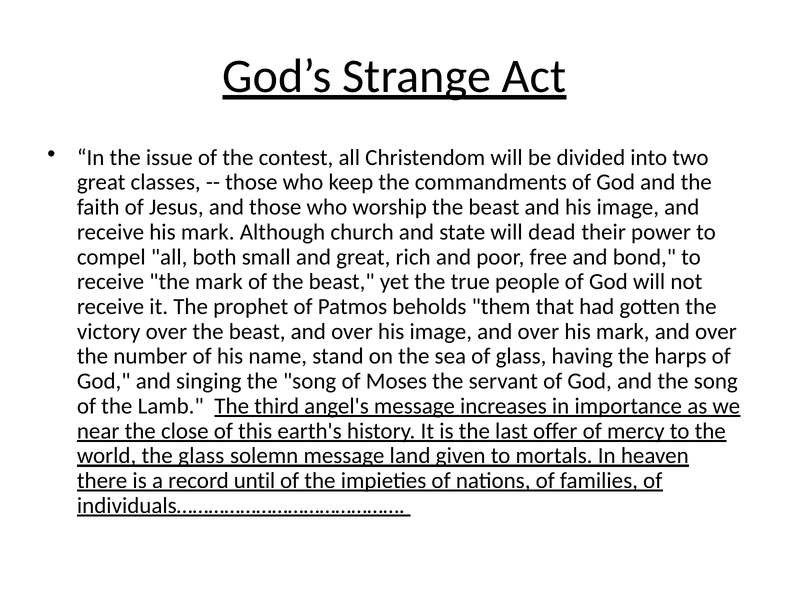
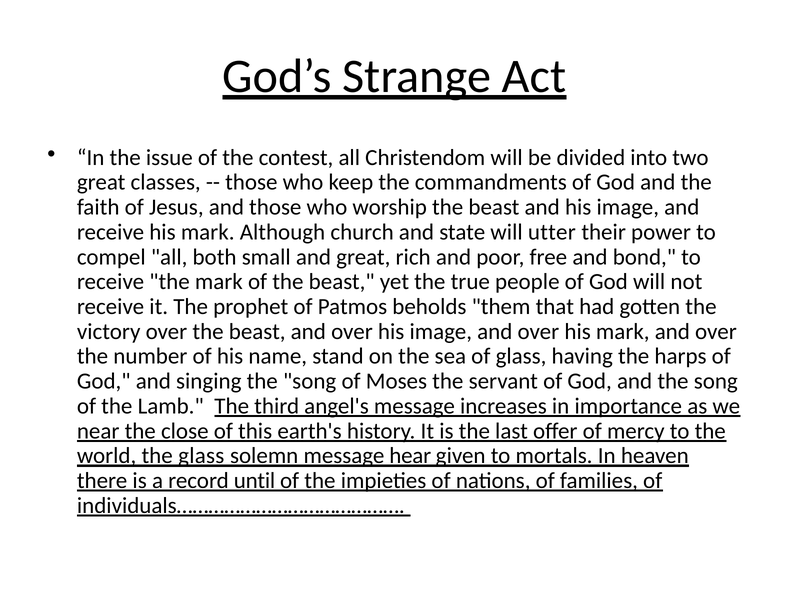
dead: dead -> utter
land: land -> hear
